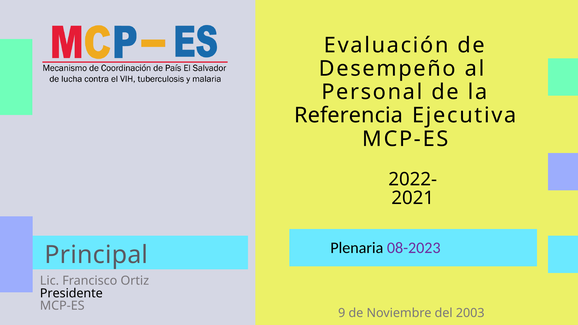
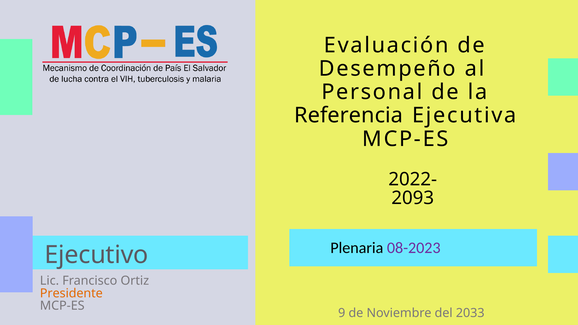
2021: 2021 -> 2093
Principal: Principal -> Ejecutivo
Presidente colour: black -> orange
2003: 2003 -> 2033
